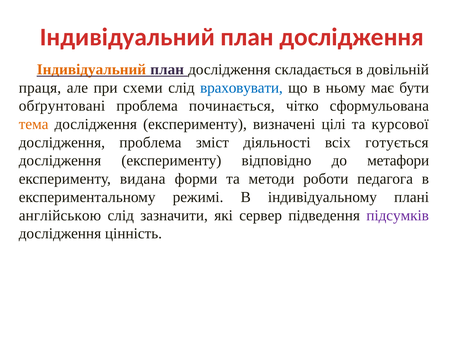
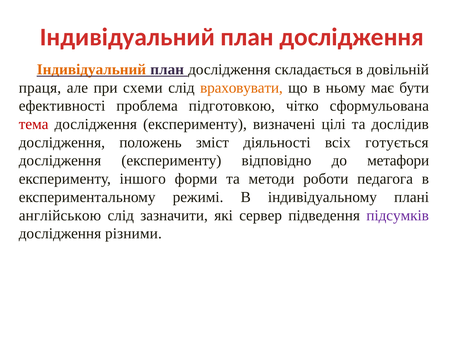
враховувати colour: blue -> orange
обґрунтовані: обґрунтовані -> ефективності
починається: починається -> підготовкою
тема colour: orange -> red
курсової: курсової -> дослідив
дослідження проблема: проблема -> положень
видана: видана -> іншого
цінність: цінність -> різними
